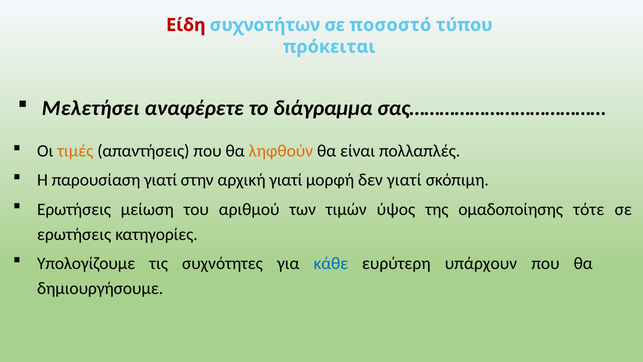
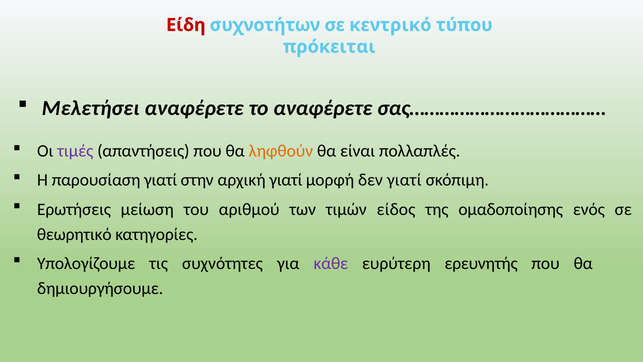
ποσοστό: ποσοστό -> κεντρικό
το διάγραμμα: διάγραμμα -> αναφέρετε
τιμές colour: orange -> purple
ύψος: ύψος -> είδος
τότε: τότε -> ενός
ερωτήσεις at (74, 234): ερωτήσεις -> θεωρητικό
κάθε colour: blue -> purple
υπάρχουν: υπάρχουν -> ερευνητής
